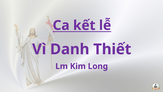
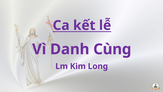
Thiết: Thiết -> Cùng
